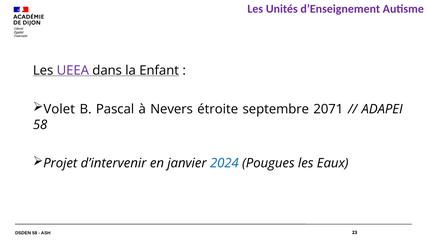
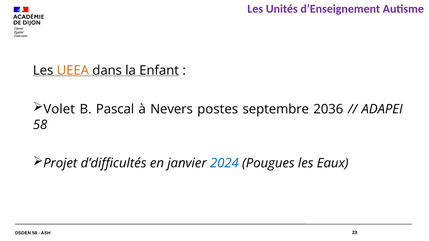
UEEA colour: purple -> orange
étroite: étroite -> postes
2071: 2071 -> 2036
d’intervenir: d’intervenir -> d’difficultés
